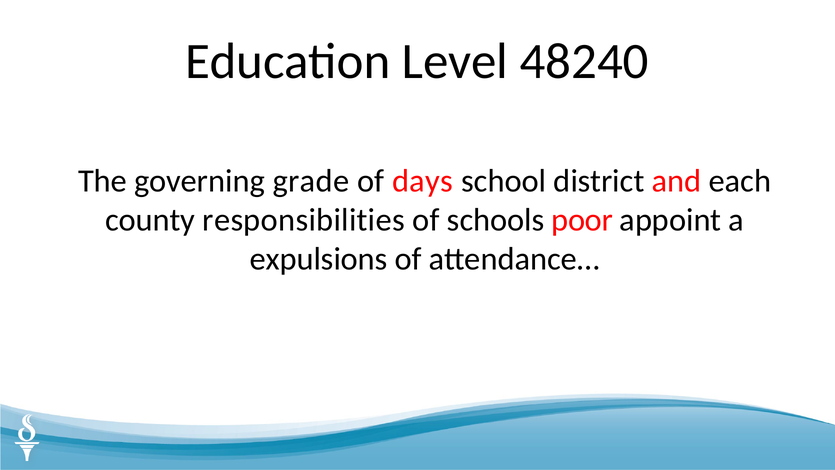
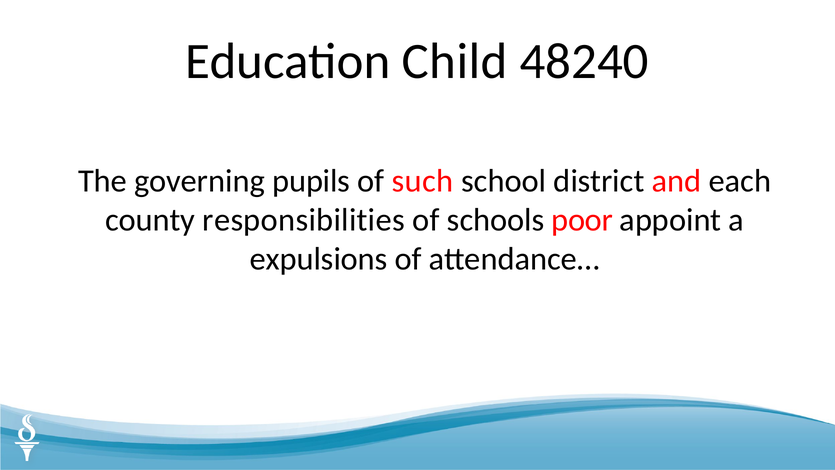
Level: Level -> Child
grade: grade -> pupils
days: days -> such
